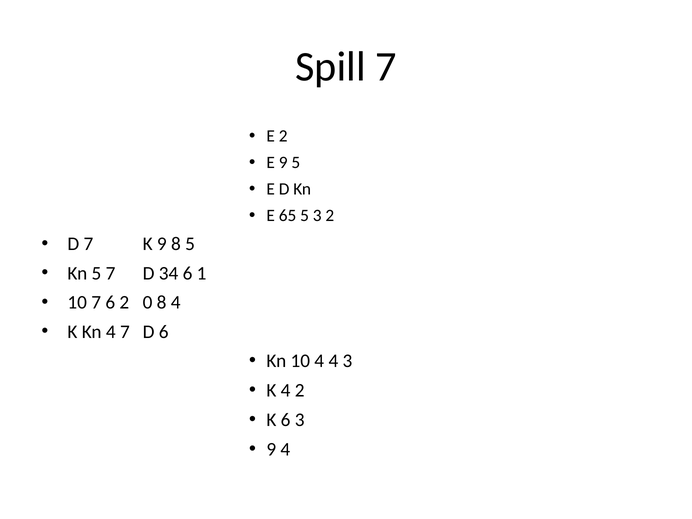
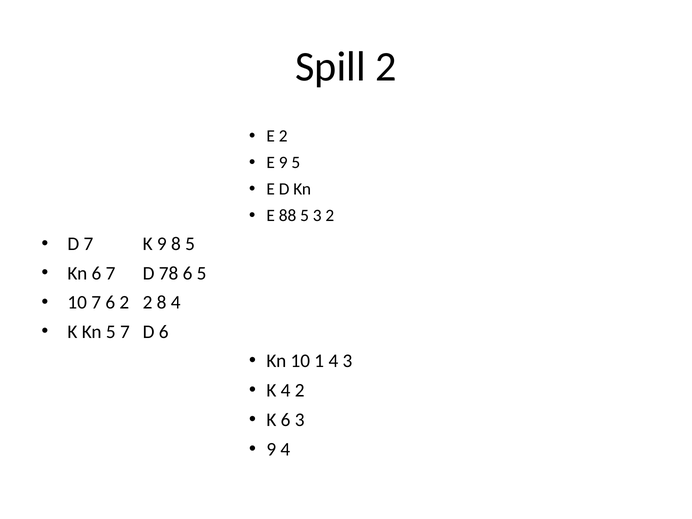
Spill 7: 7 -> 2
65: 65 -> 88
Kn 5: 5 -> 6
34: 34 -> 78
6 1: 1 -> 5
2 0: 0 -> 2
Kn 4: 4 -> 5
10 4: 4 -> 1
